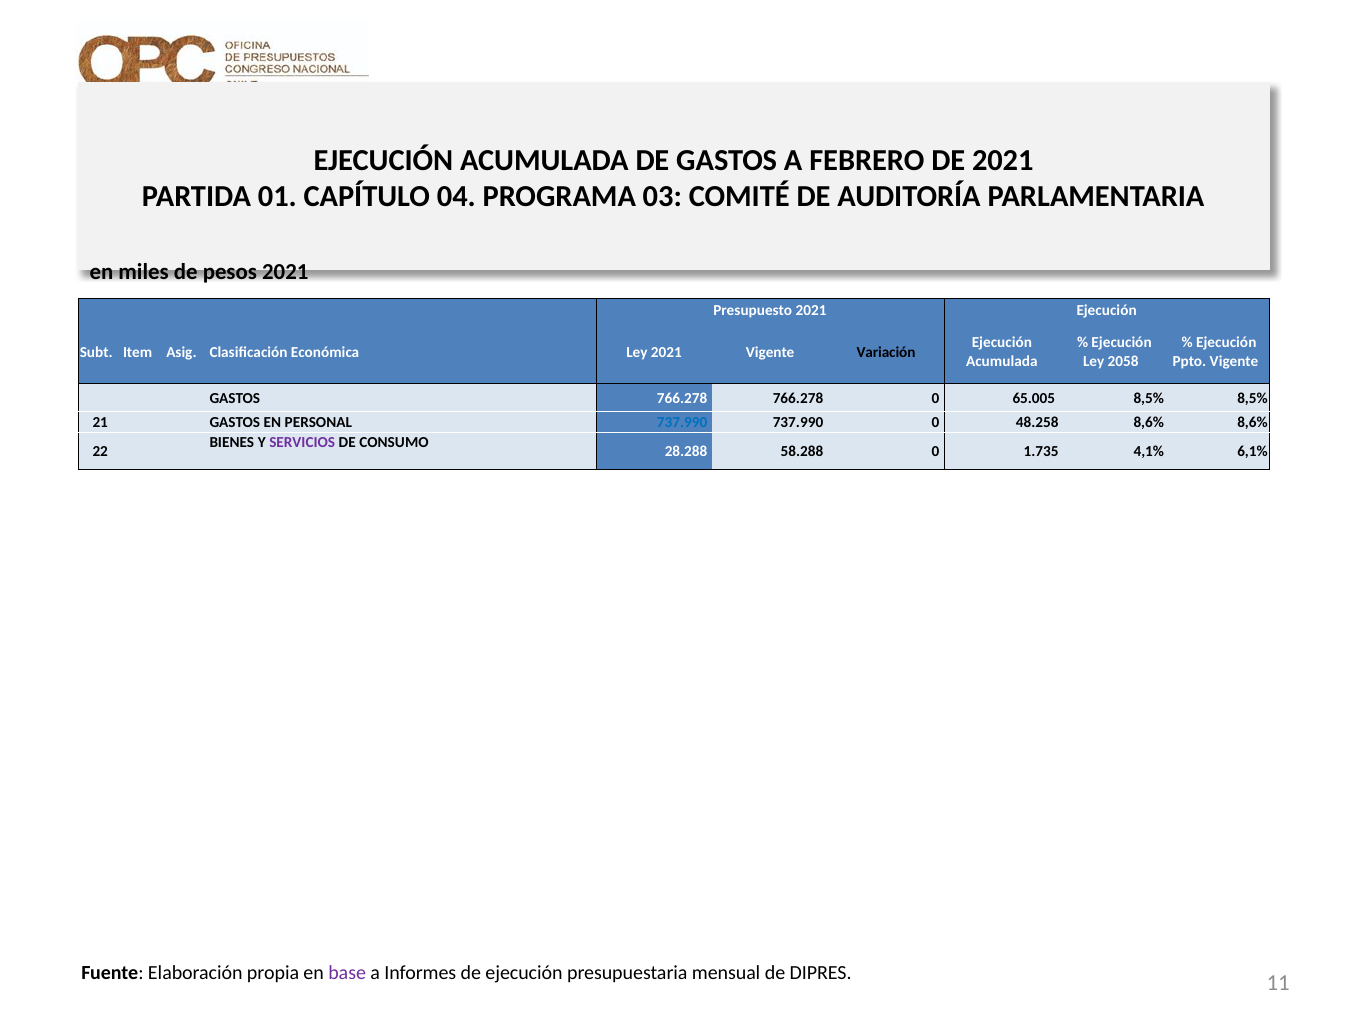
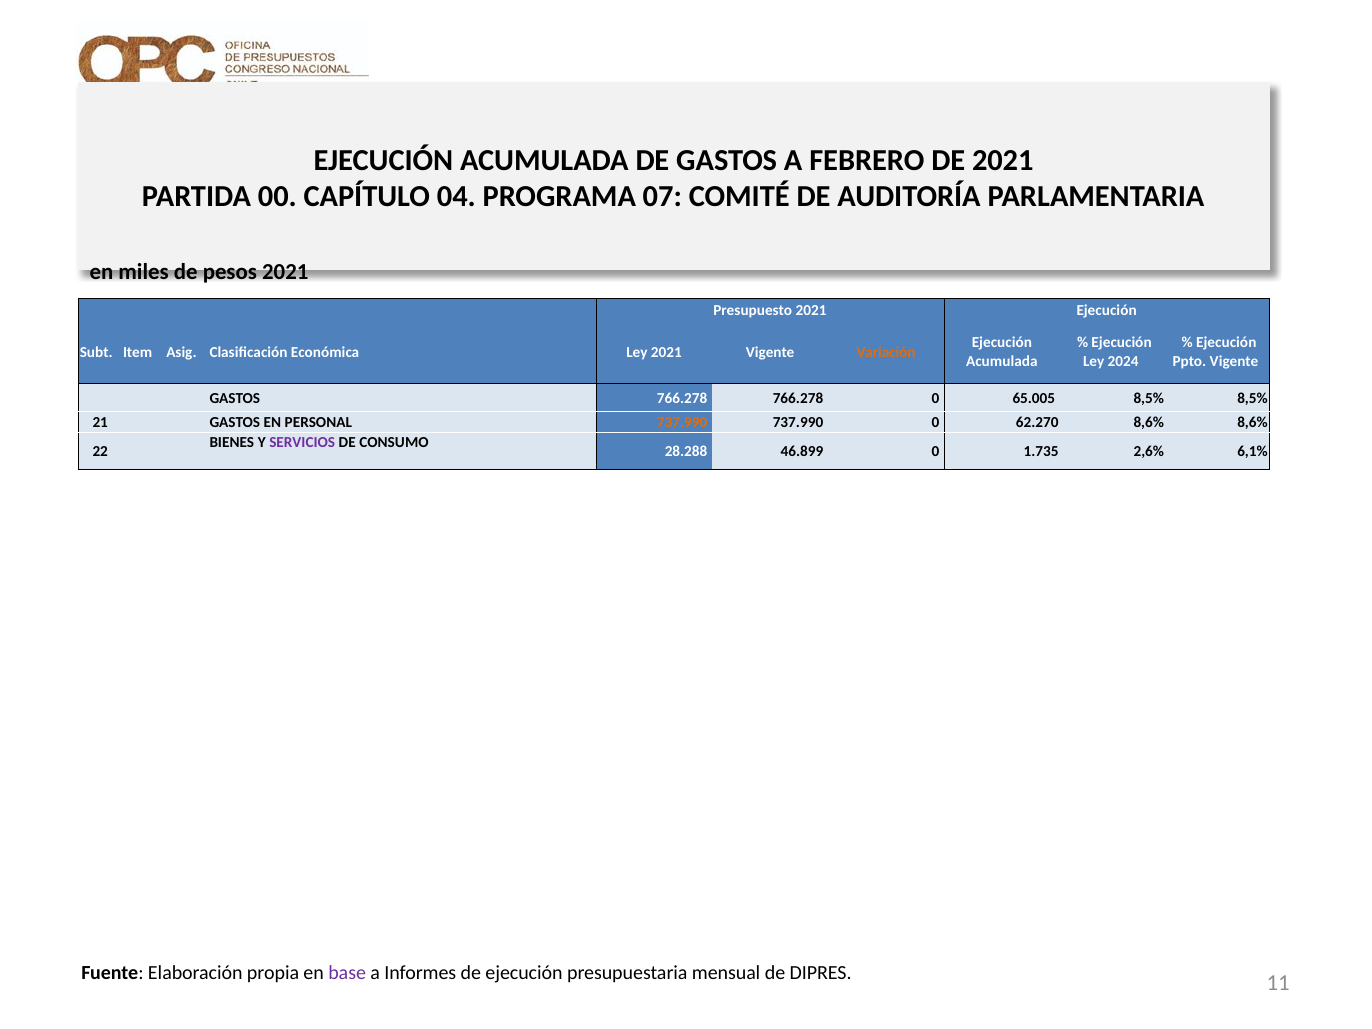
01: 01 -> 00
03: 03 -> 07
Variación colour: black -> orange
2058: 2058 -> 2024
737.990 at (682, 422) colour: blue -> orange
48.258: 48.258 -> 62.270
58.288: 58.288 -> 46.899
4,1%: 4,1% -> 2,6%
